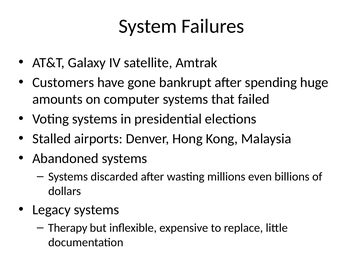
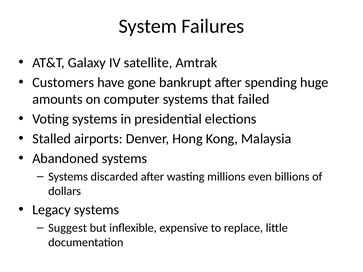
Therapy: Therapy -> Suggest
